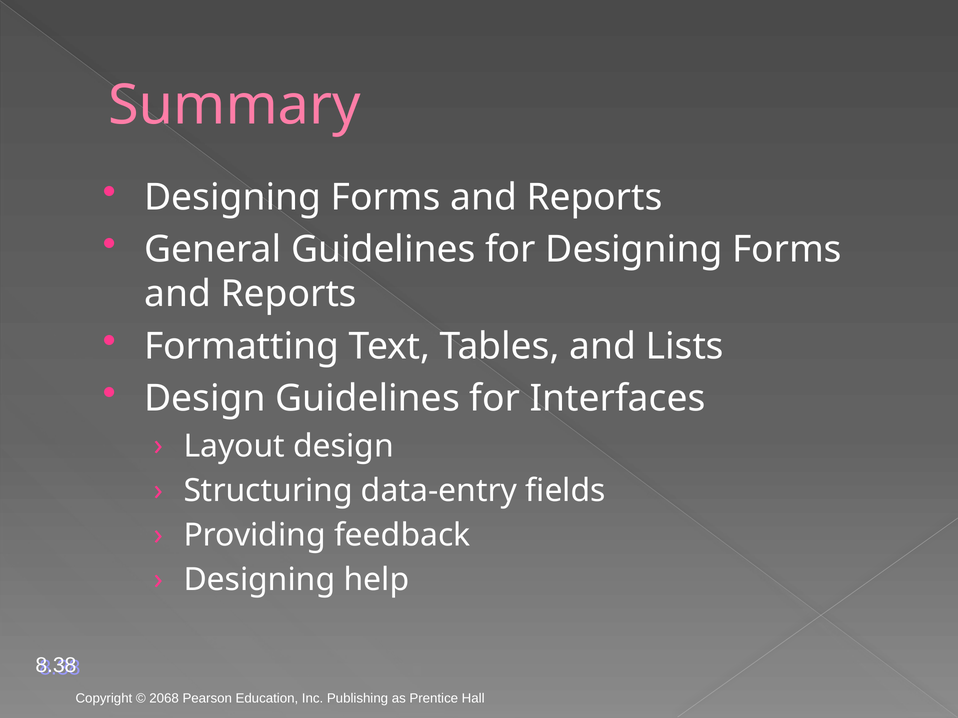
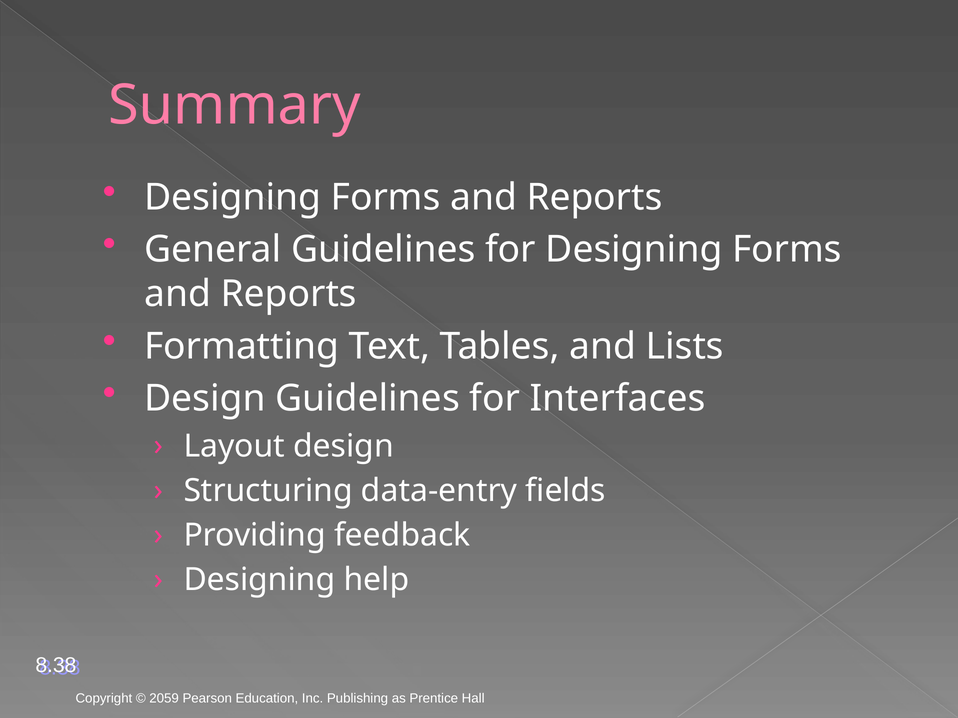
2068: 2068 -> 2059
